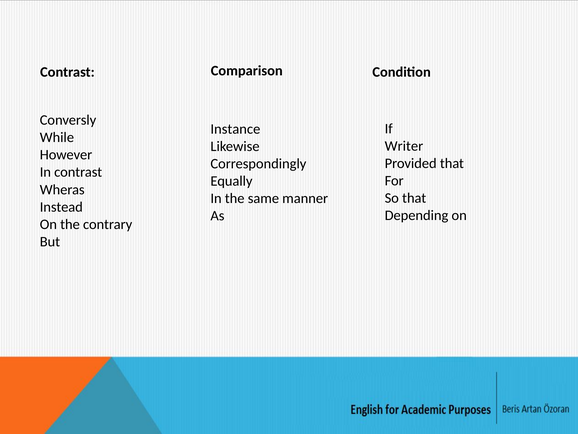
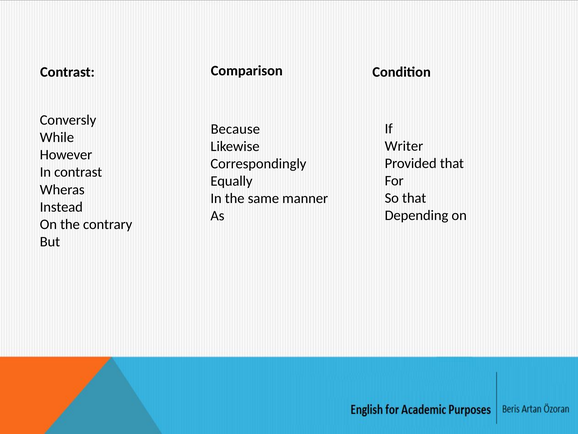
Instance: Instance -> Because
